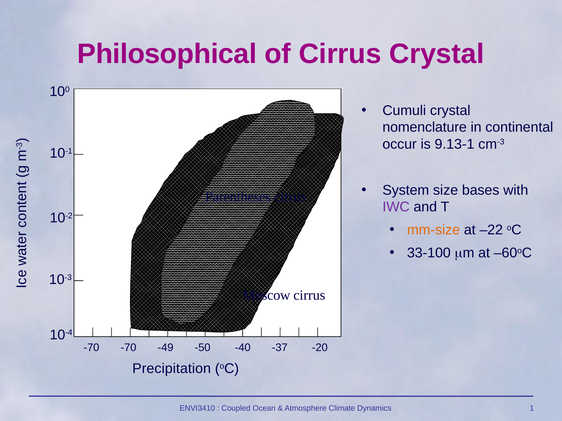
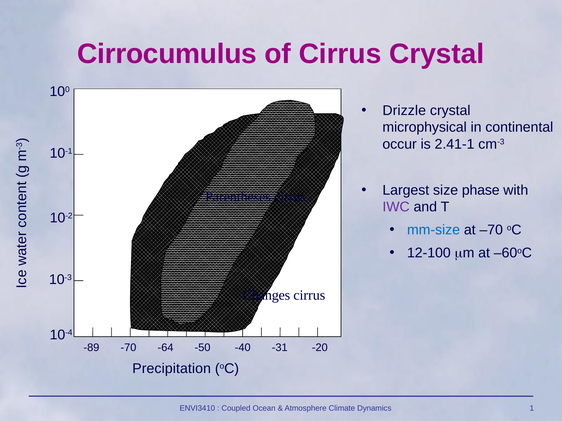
Philosophical: Philosophical -> Cirrocumulus
Cumuli: Cumuli -> Drizzle
nomenclature: nomenclature -> microphysical
9.13-1: 9.13-1 -> 2.41-1
System: System -> Largest
bases: bases -> phase
mm-size colour: orange -> blue
–22: –22 -> –70
33-100: 33-100 -> 12-100
Moscow: Moscow -> Changes
-70 at (91, 348): -70 -> -89
-49: -49 -> -64
-37: -37 -> -31
